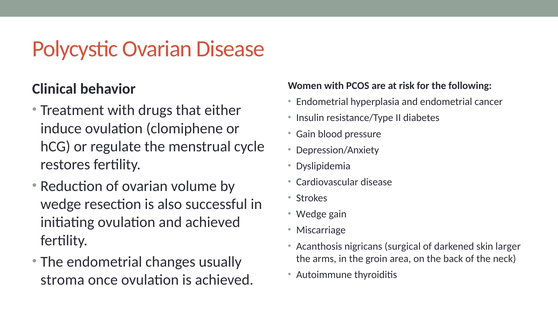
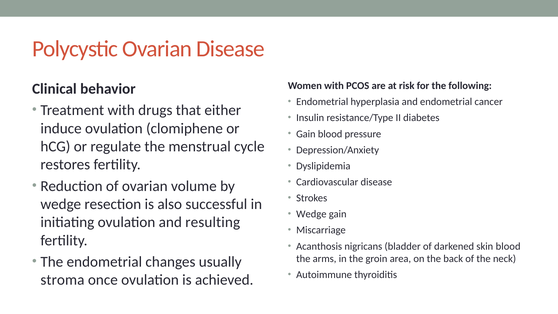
and achieved: achieved -> resulting
surgical: surgical -> bladder
skin larger: larger -> blood
